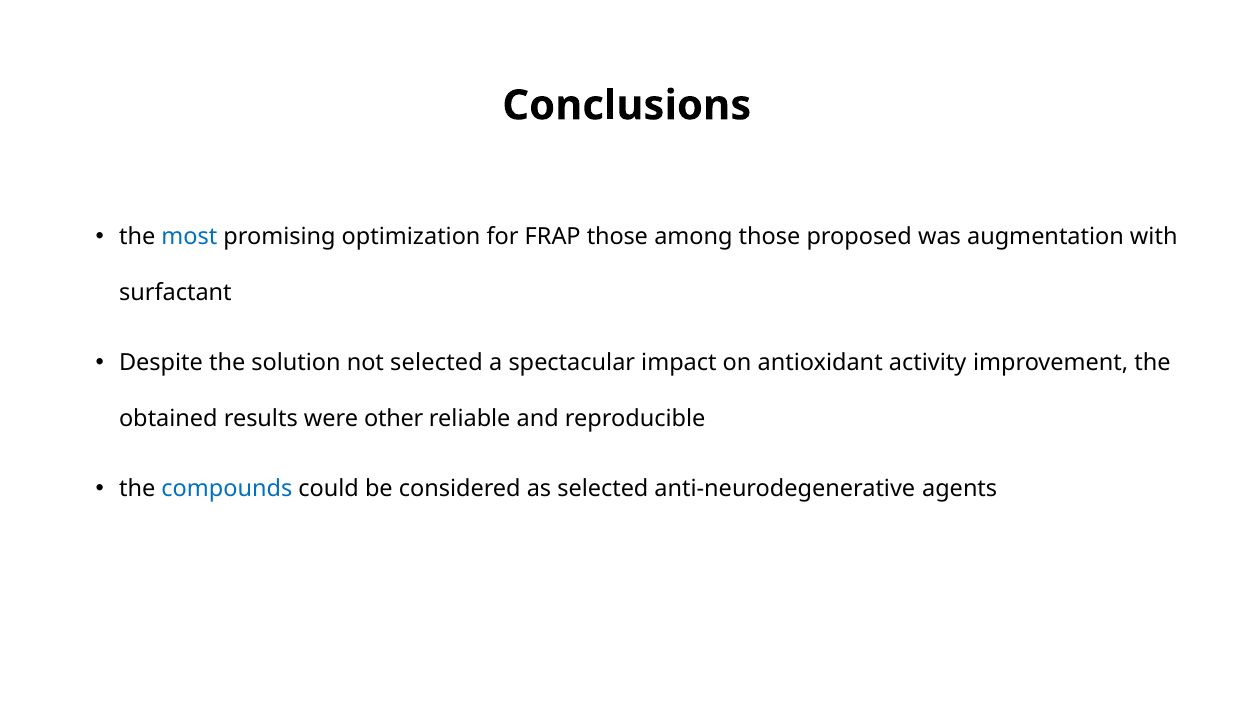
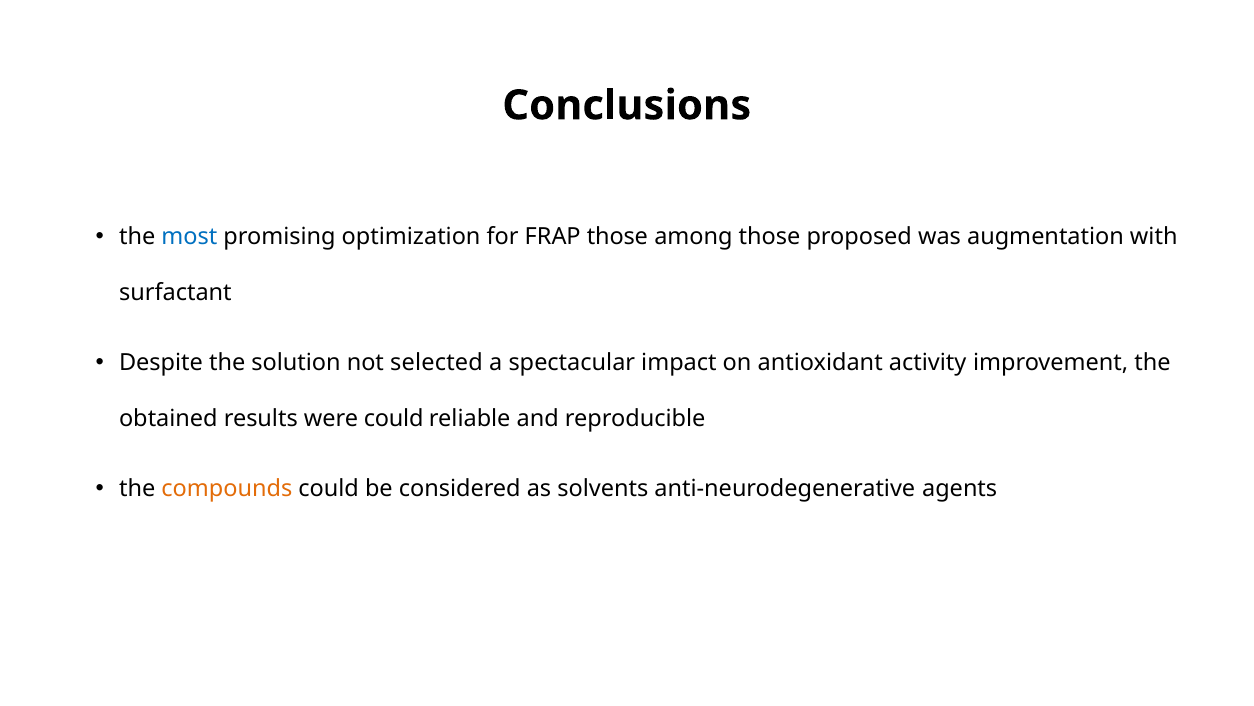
were other: other -> could
compounds colour: blue -> orange
as selected: selected -> solvents
